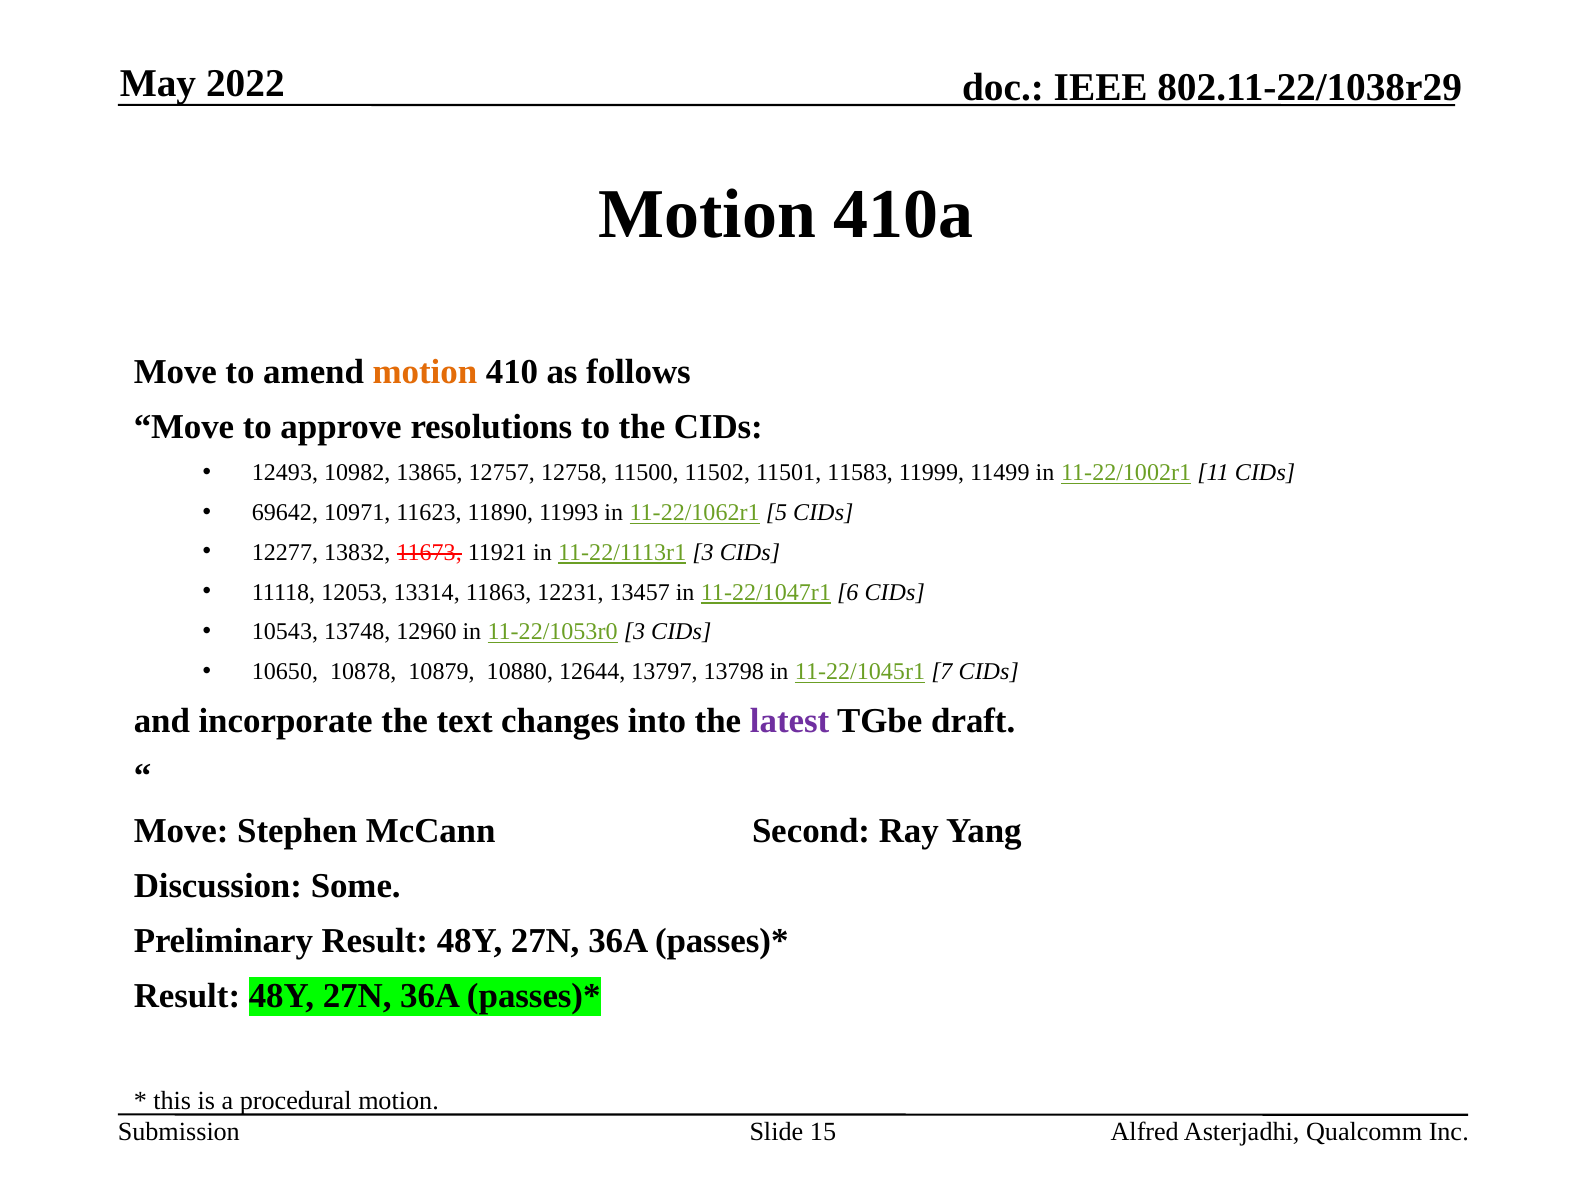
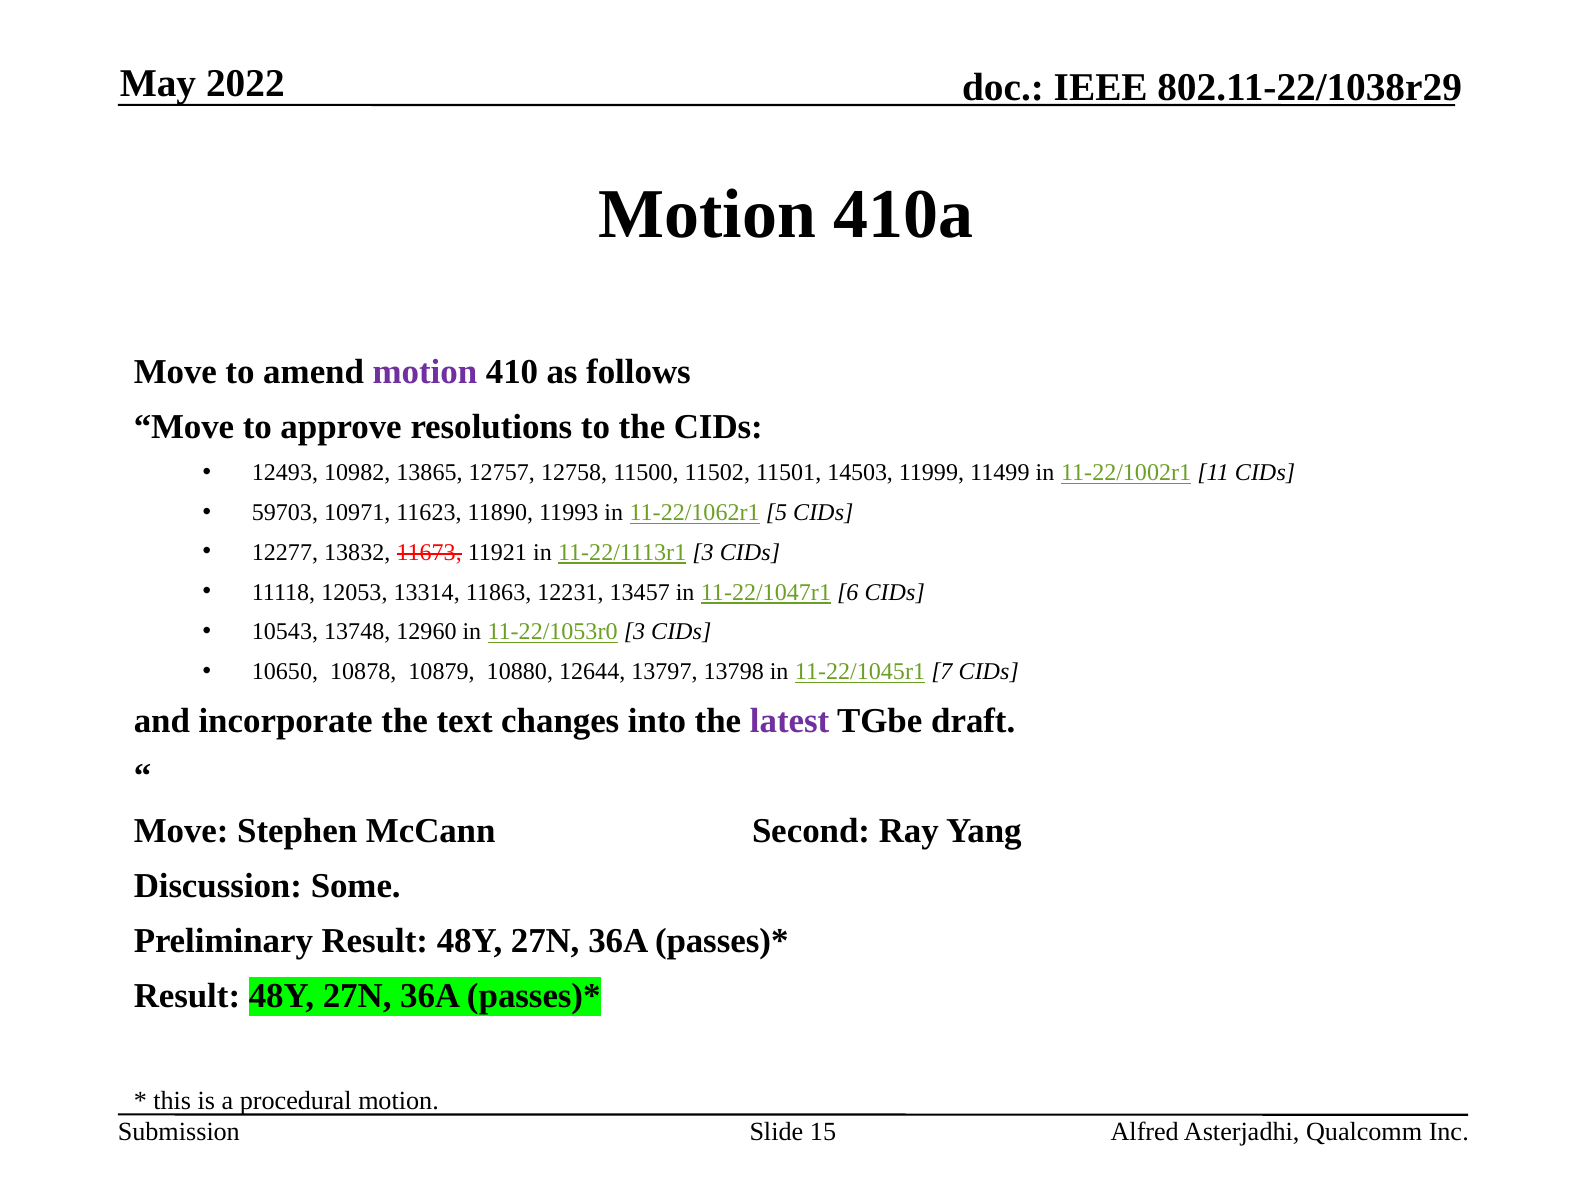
motion at (425, 372) colour: orange -> purple
11583: 11583 -> 14503
69642: 69642 -> 59703
